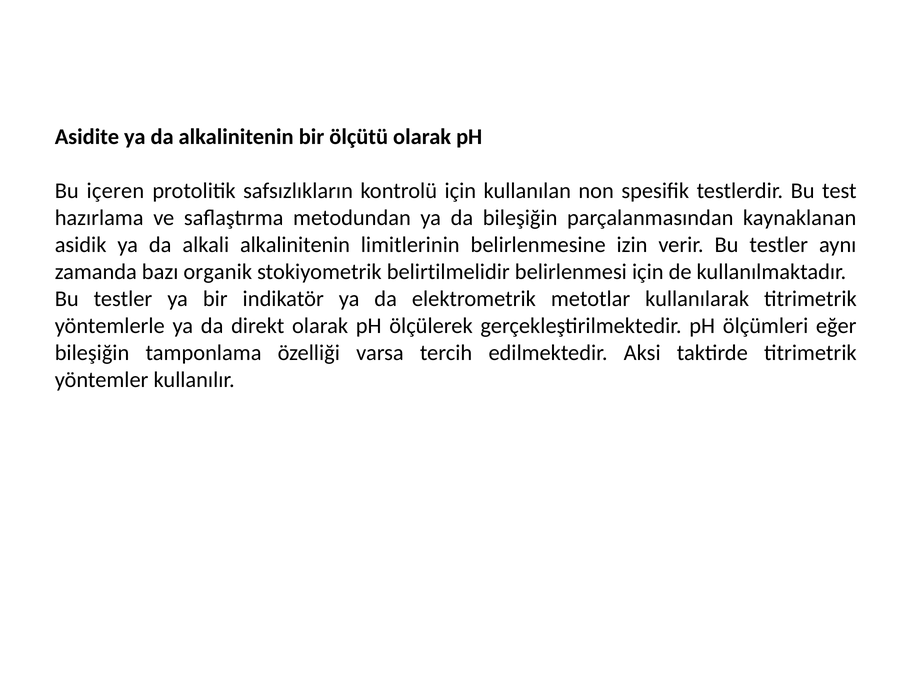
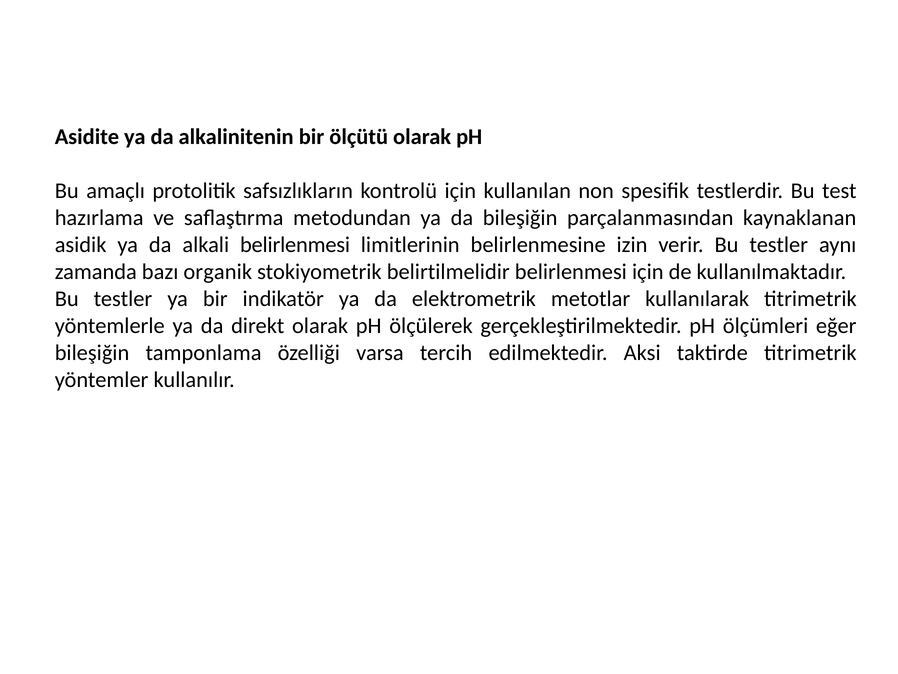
içeren: içeren -> amaçlı
alkali alkalinitenin: alkalinitenin -> belirlenmesi
